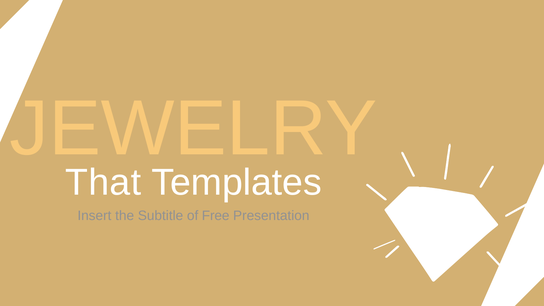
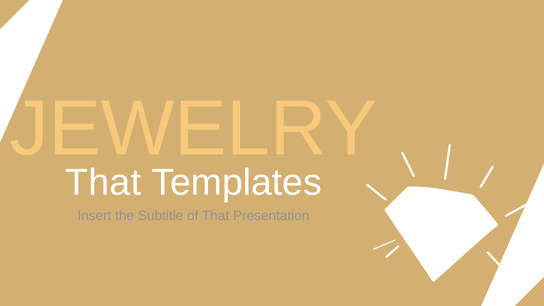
of Free: Free -> That
